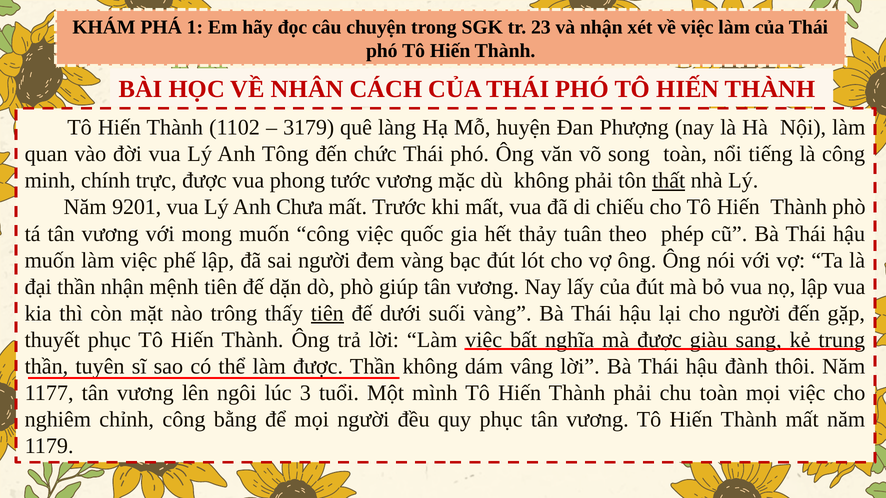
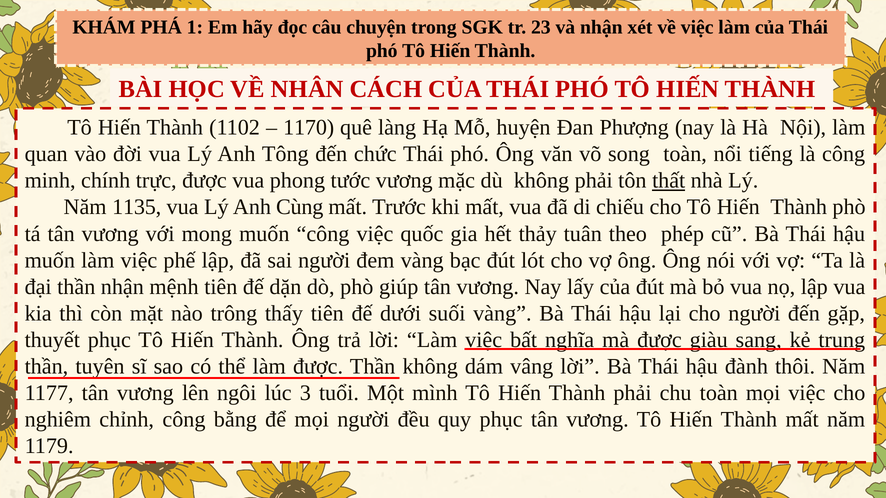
3179: 3179 -> 1170
9201: 9201 -> 1135
Chưa: Chưa -> Cùng
tiên at (327, 314) underline: present -> none
